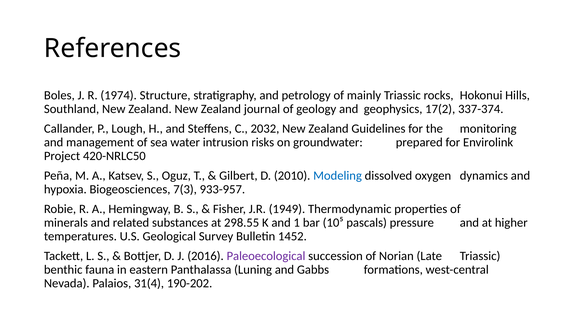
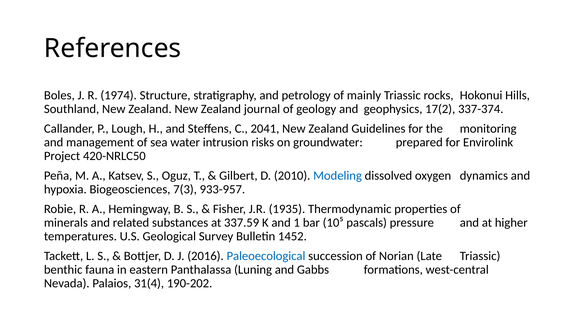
2032: 2032 -> 2041
1949: 1949 -> 1935
298.55: 298.55 -> 337.59
Paleoecological colour: purple -> blue
